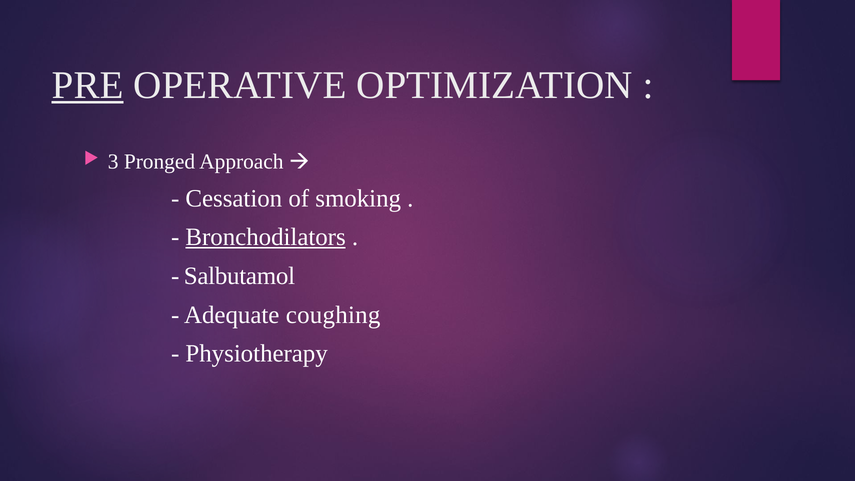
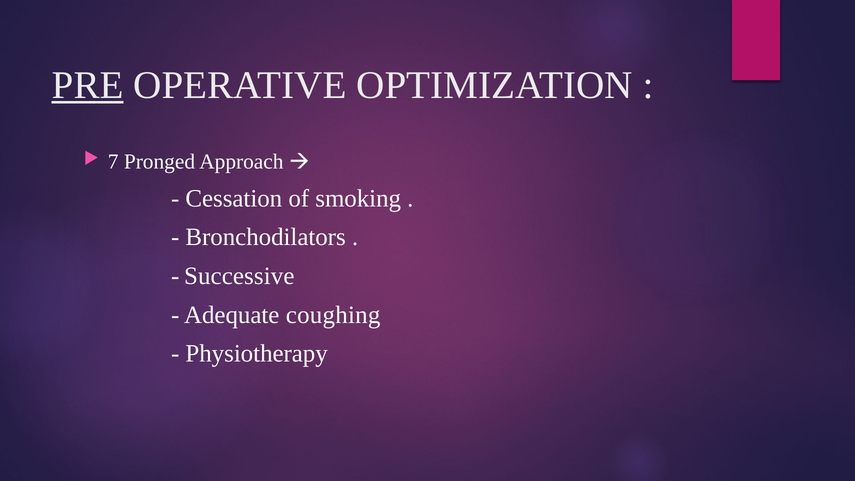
3: 3 -> 7
Bronchodilators underline: present -> none
Salbutamol: Salbutamol -> Successive
